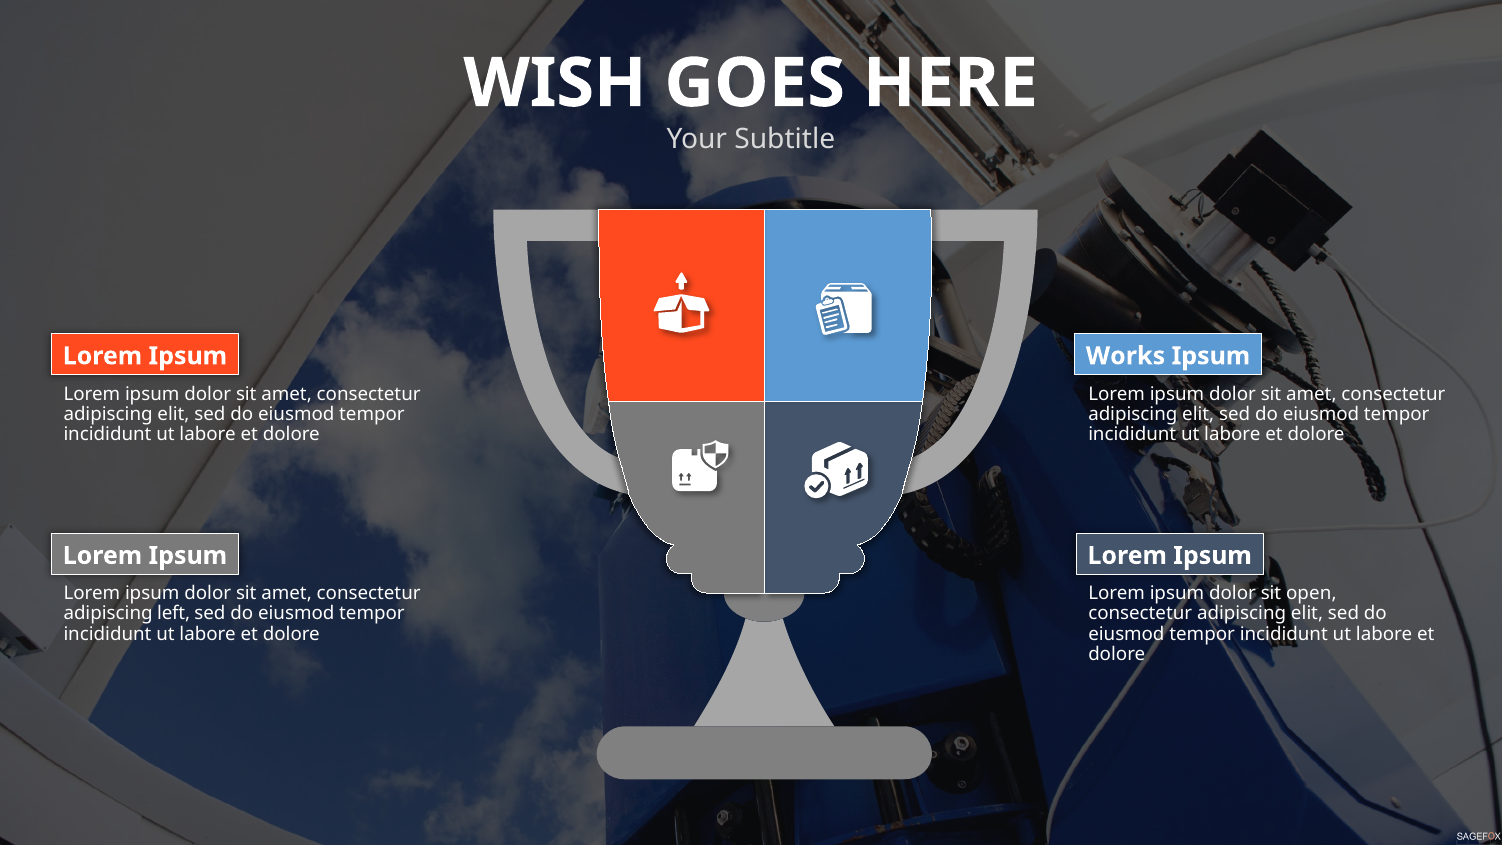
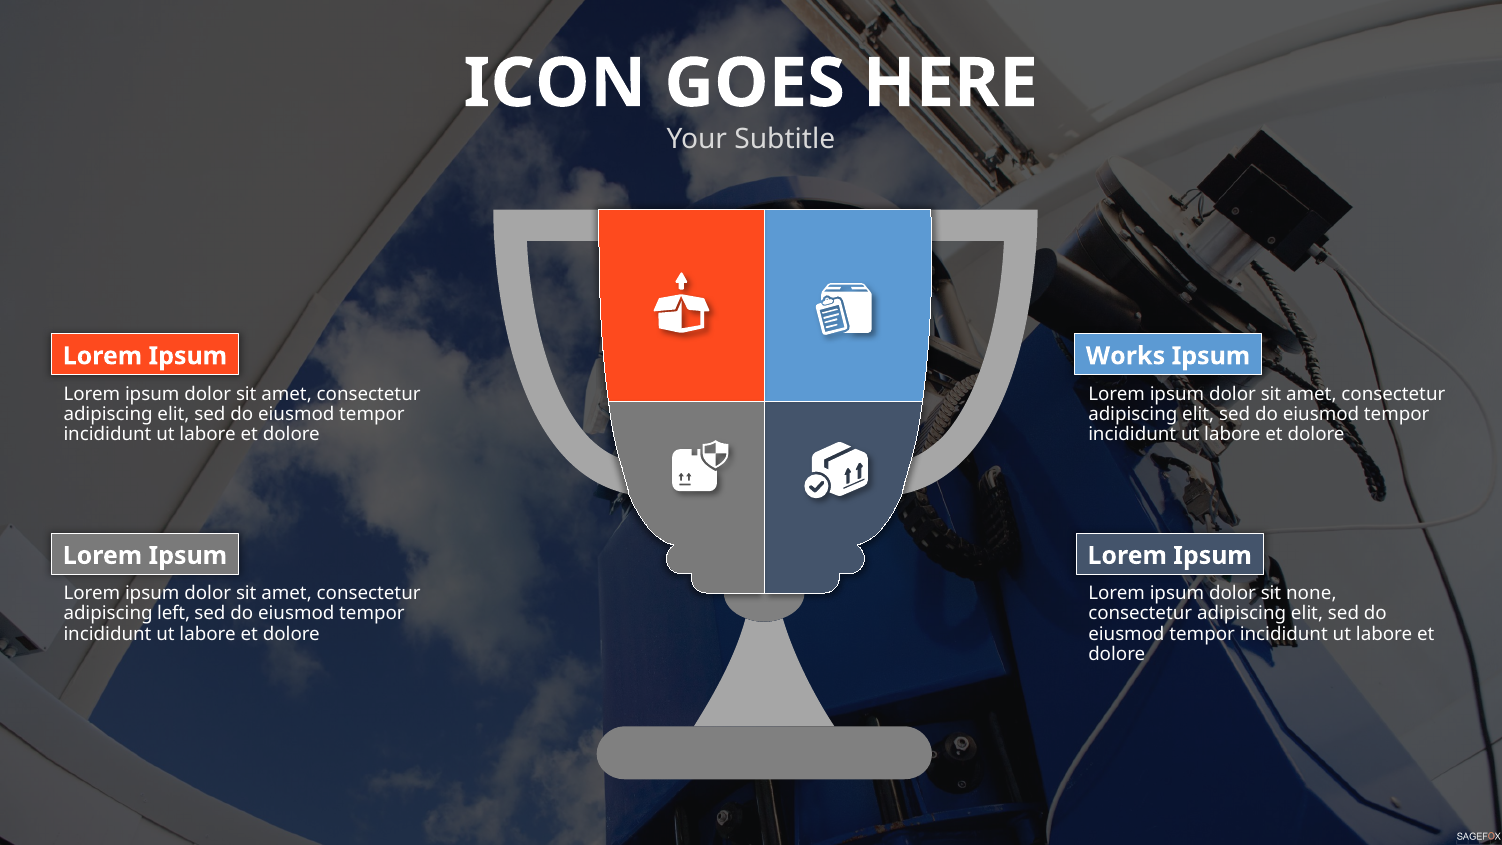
WISH: WISH -> ICON
open: open -> none
